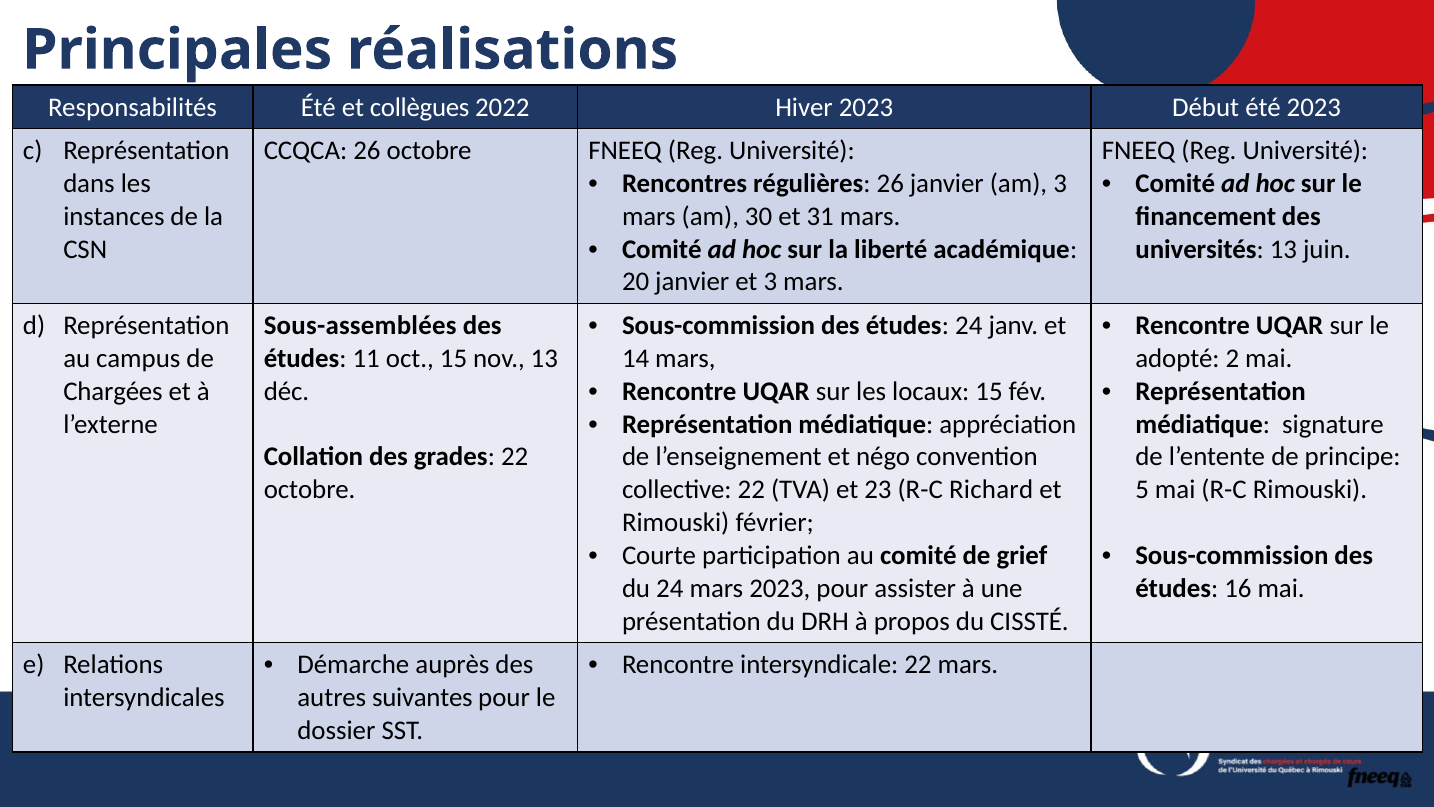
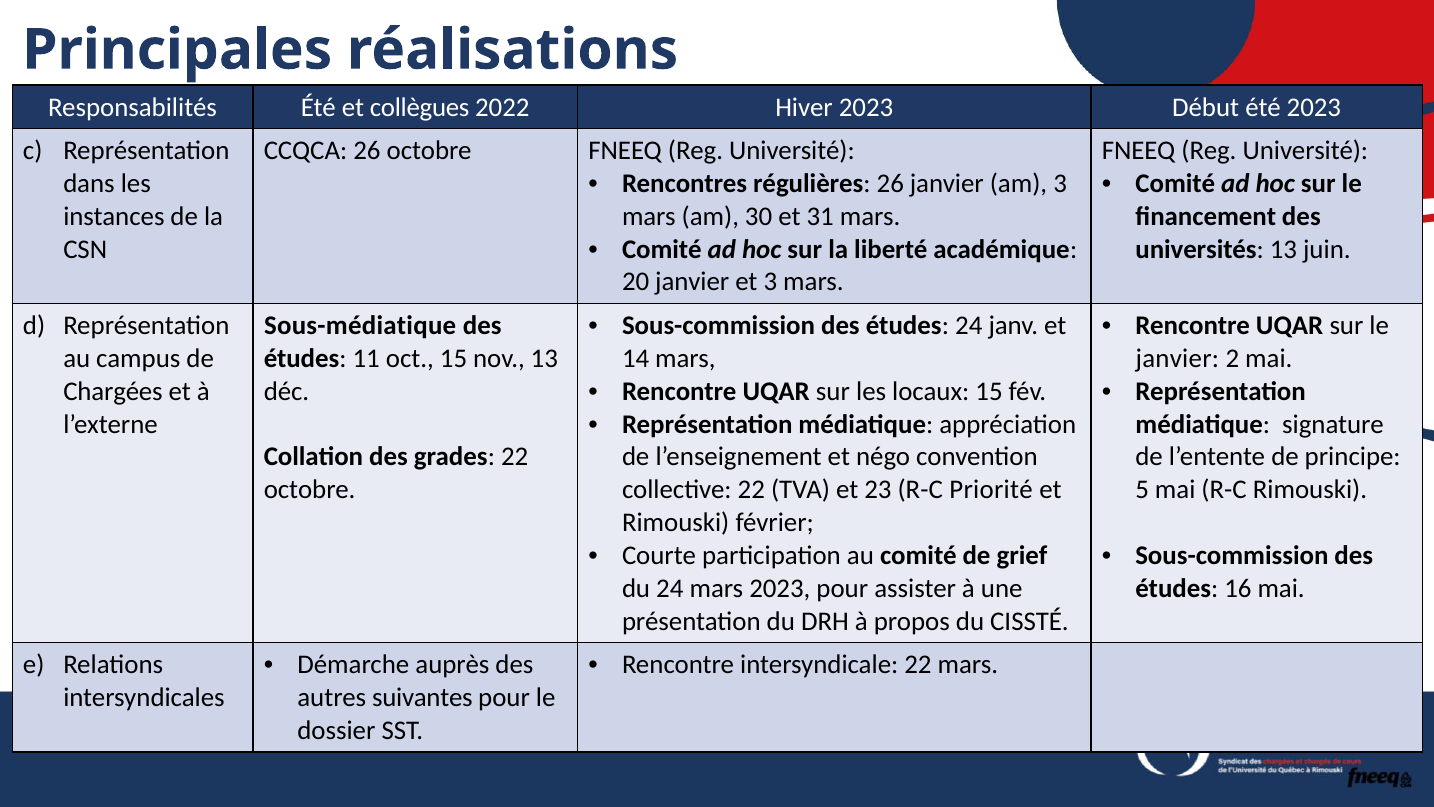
Sous-assemblées: Sous-assemblées -> Sous-médiatique
adopté at (1178, 358): adopté -> janvier
Richard: Richard -> Priorité
